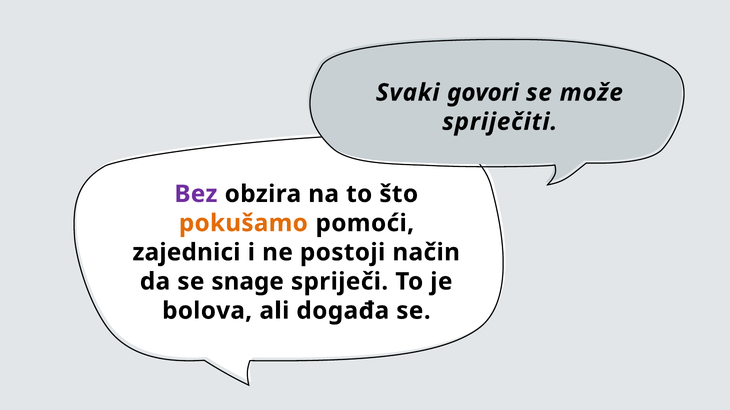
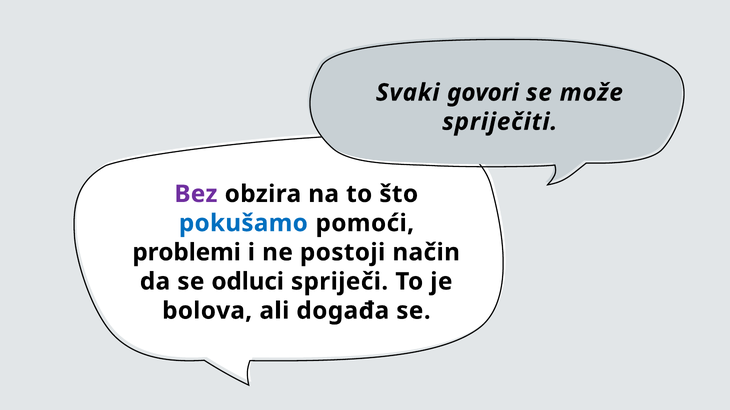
pokušamo colour: orange -> blue
zajednici: zajednici -> problemi
snage: snage -> odluci
